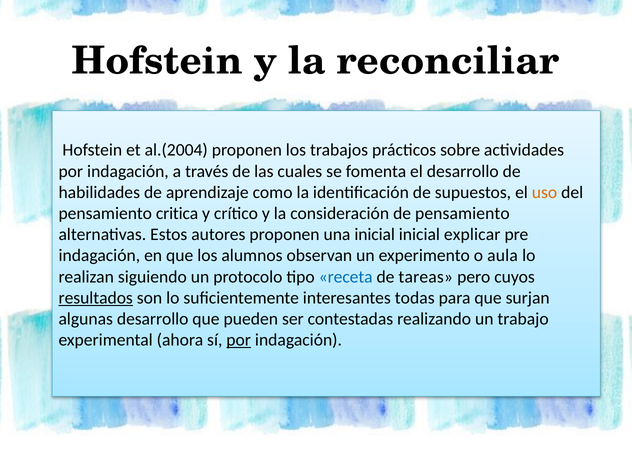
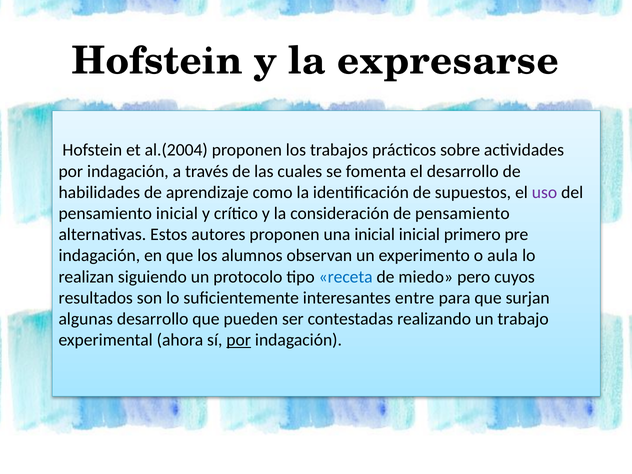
reconciliar: reconciliar -> expresarse
uso colour: orange -> purple
pensamiento critica: critica -> inicial
explicar: explicar -> primero
tareas: tareas -> miedo
resultados underline: present -> none
todas: todas -> entre
